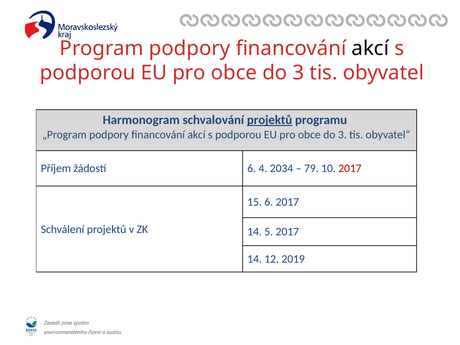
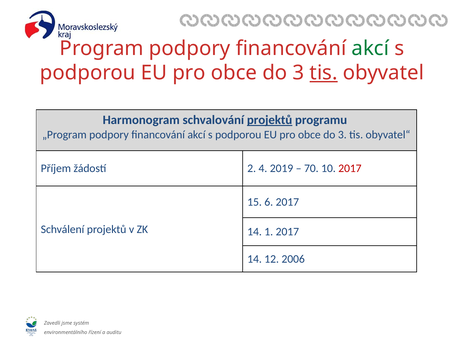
akcí at (370, 48) colour: black -> green
tis at (324, 73) underline: none -> present
žádostí 6: 6 -> 2
2034: 2034 -> 2019
79: 79 -> 70
5: 5 -> 1
2019: 2019 -> 2006
